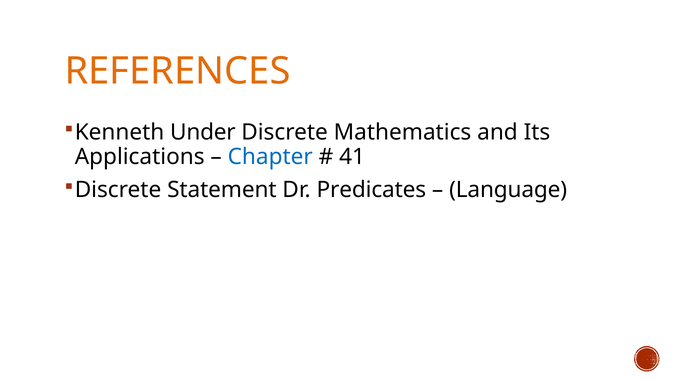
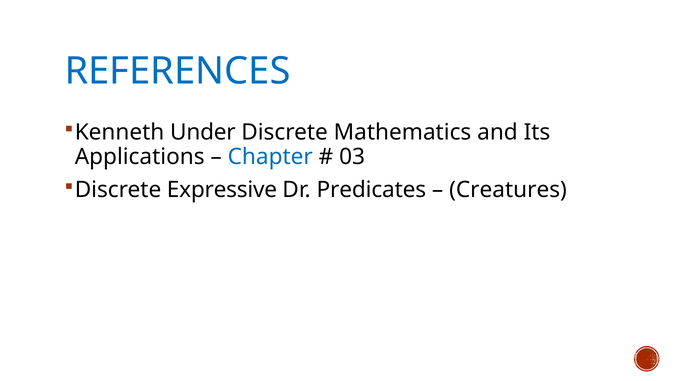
REFERENCES colour: orange -> blue
41: 41 -> 03
Statement: Statement -> Expressive
Language: Language -> Creatures
